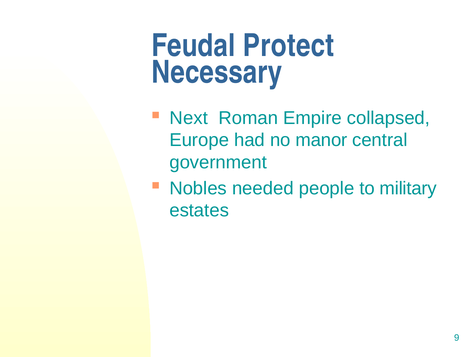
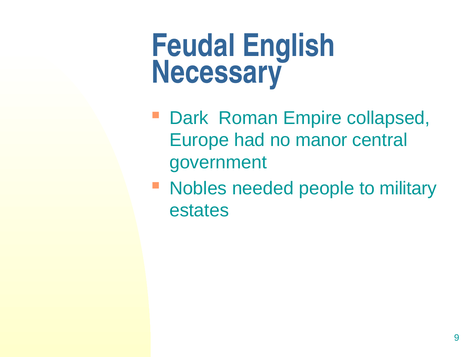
Protect: Protect -> English
Next: Next -> Dark
